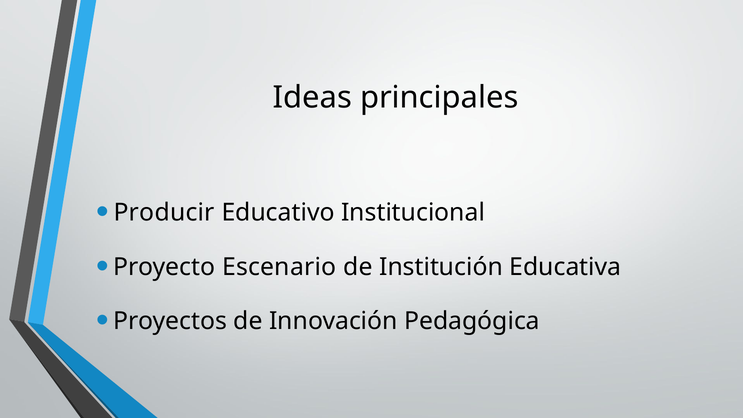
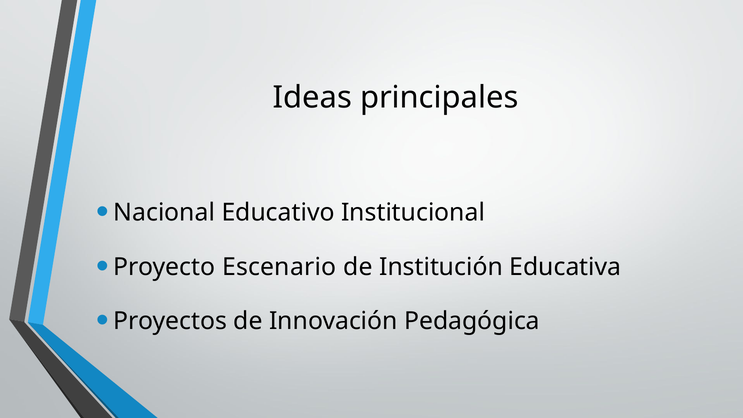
Producir: Producir -> Nacional
